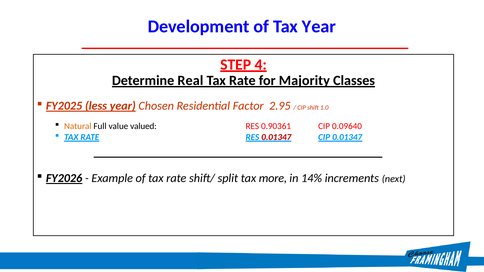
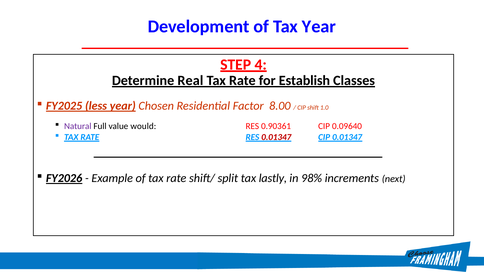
Majority: Majority -> Establish
2.95: 2.95 -> 8.00
Natural colour: orange -> purple
valued: valued -> would
more: more -> lastly
14%: 14% -> 98%
